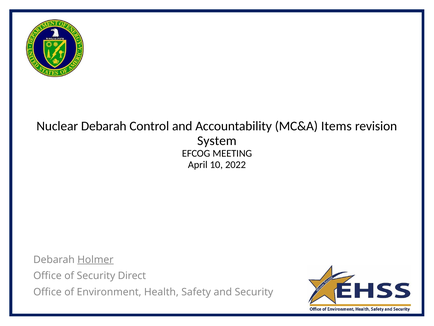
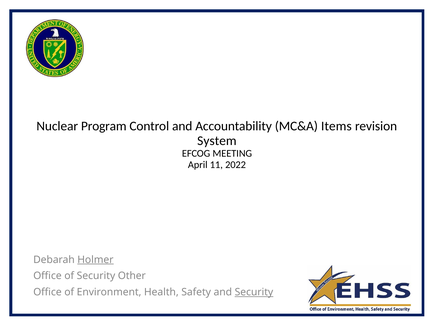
Nuclear Debarah: Debarah -> Program
10: 10 -> 11
Direct: Direct -> Other
Security at (254, 292) underline: none -> present
